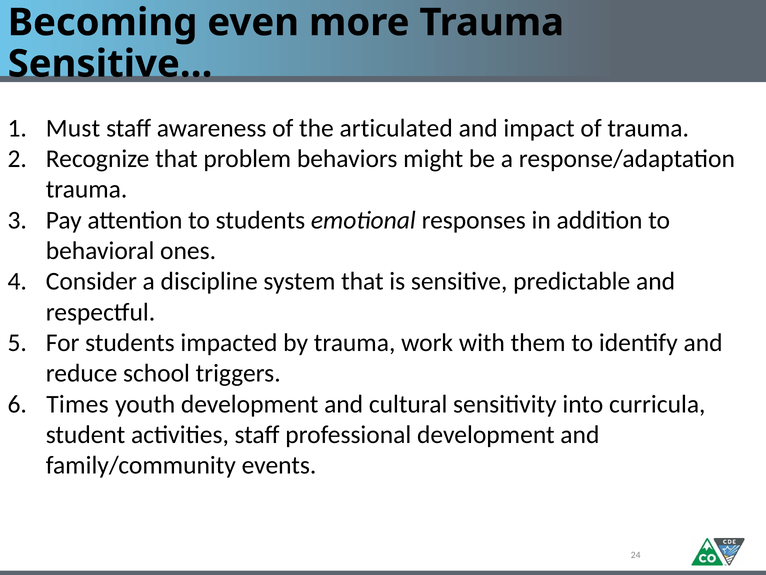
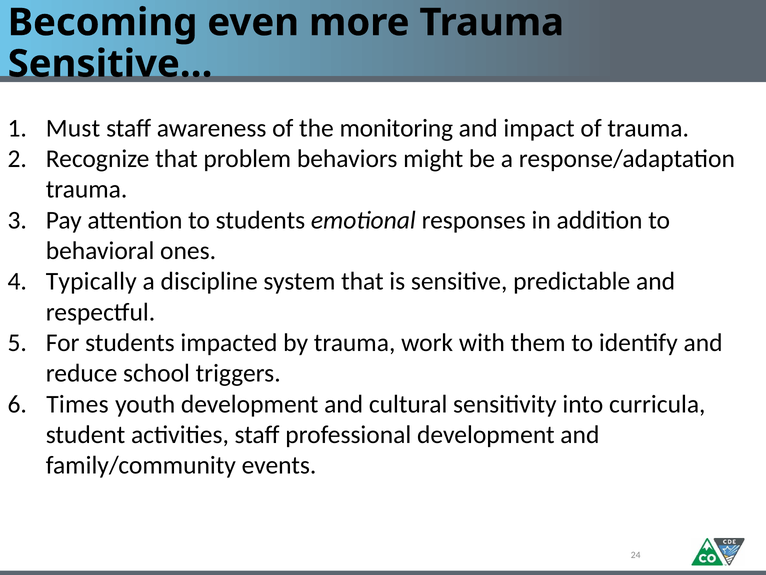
articulated: articulated -> monitoring
Consider: Consider -> Typically
